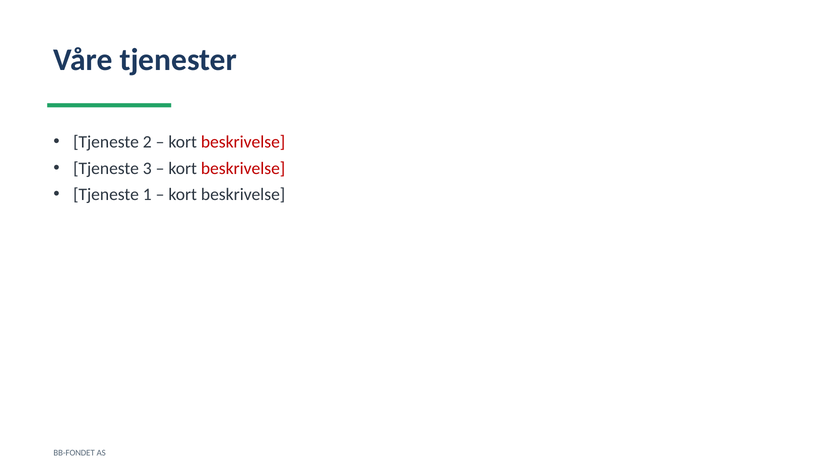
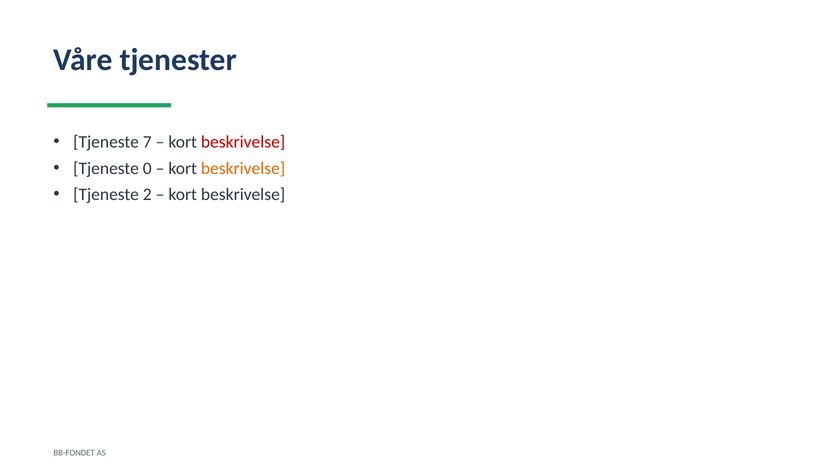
2: 2 -> 7
3: 3 -> 0
beskrivelse at (243, 169) colour: red -> orange
1: 1 -> 2
